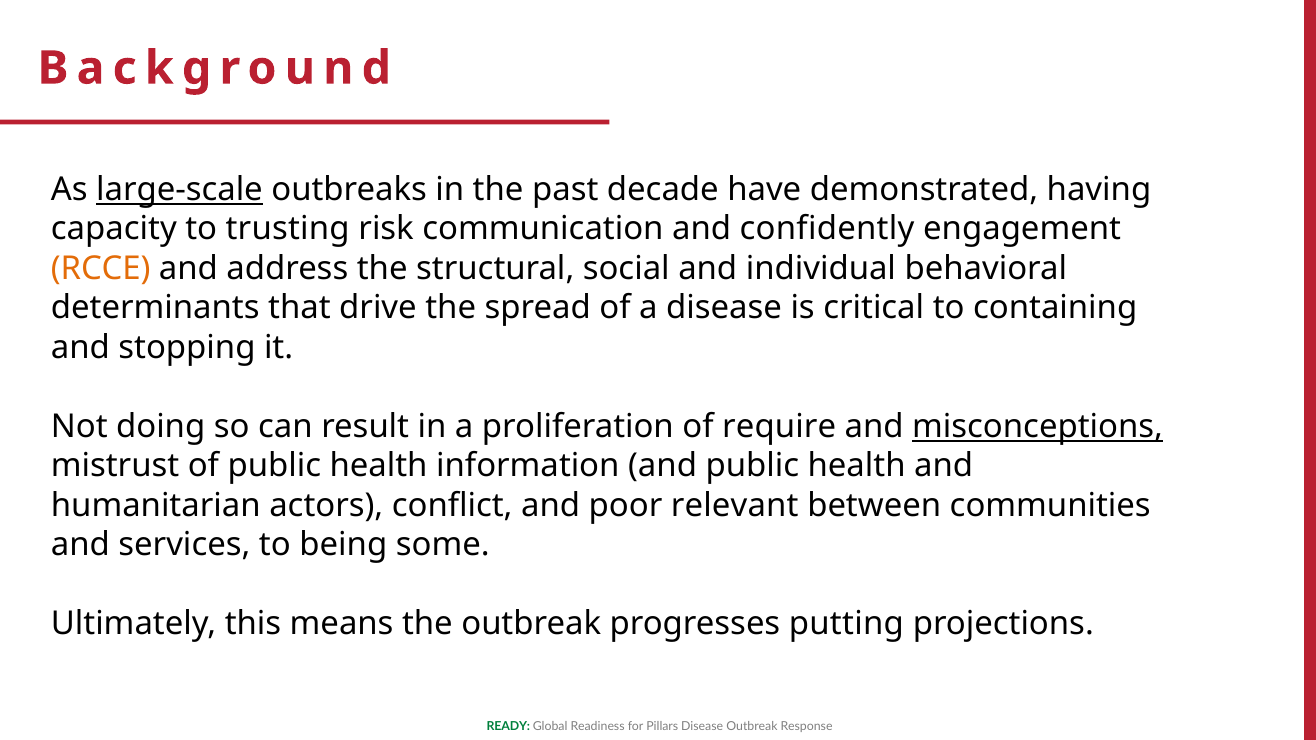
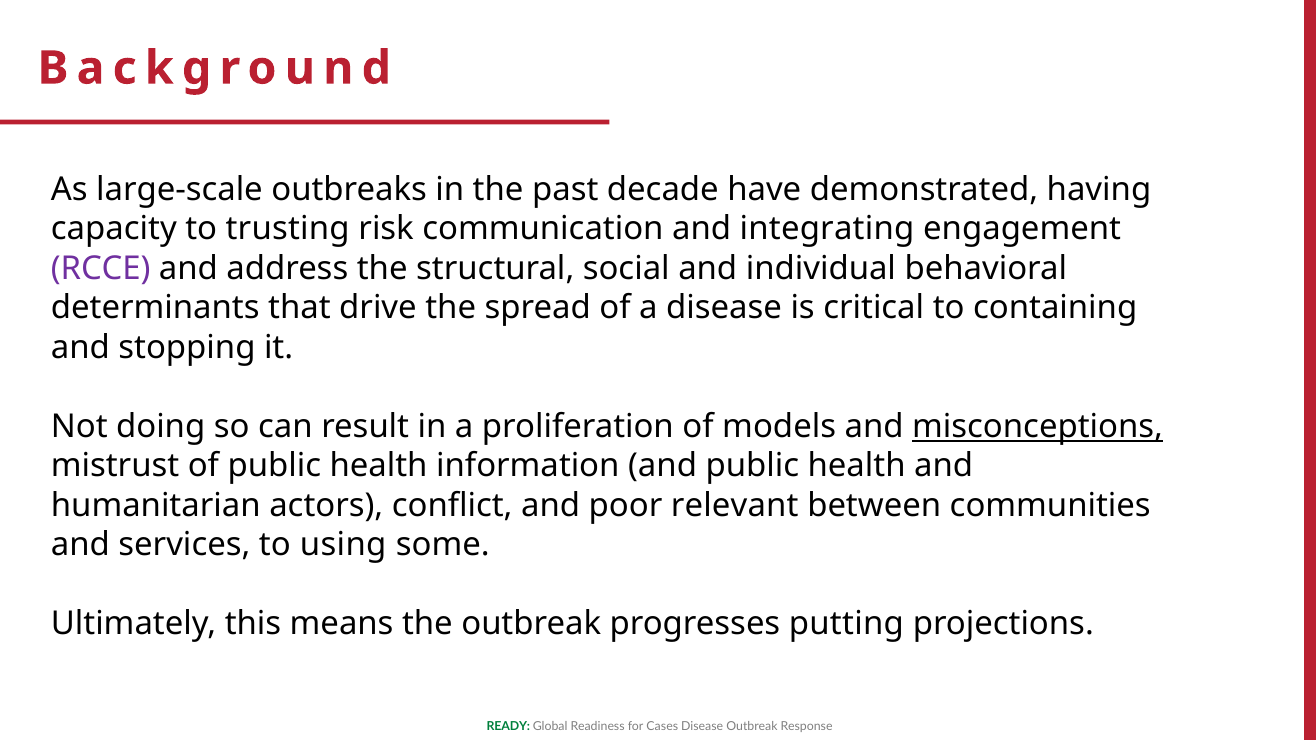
large-scale underline: present -> none
confidently: confidently -> integrating
RCCE colour: orange -> purple
require: require -> models
being: being -> using
Pillars: Pillars -> Cases
